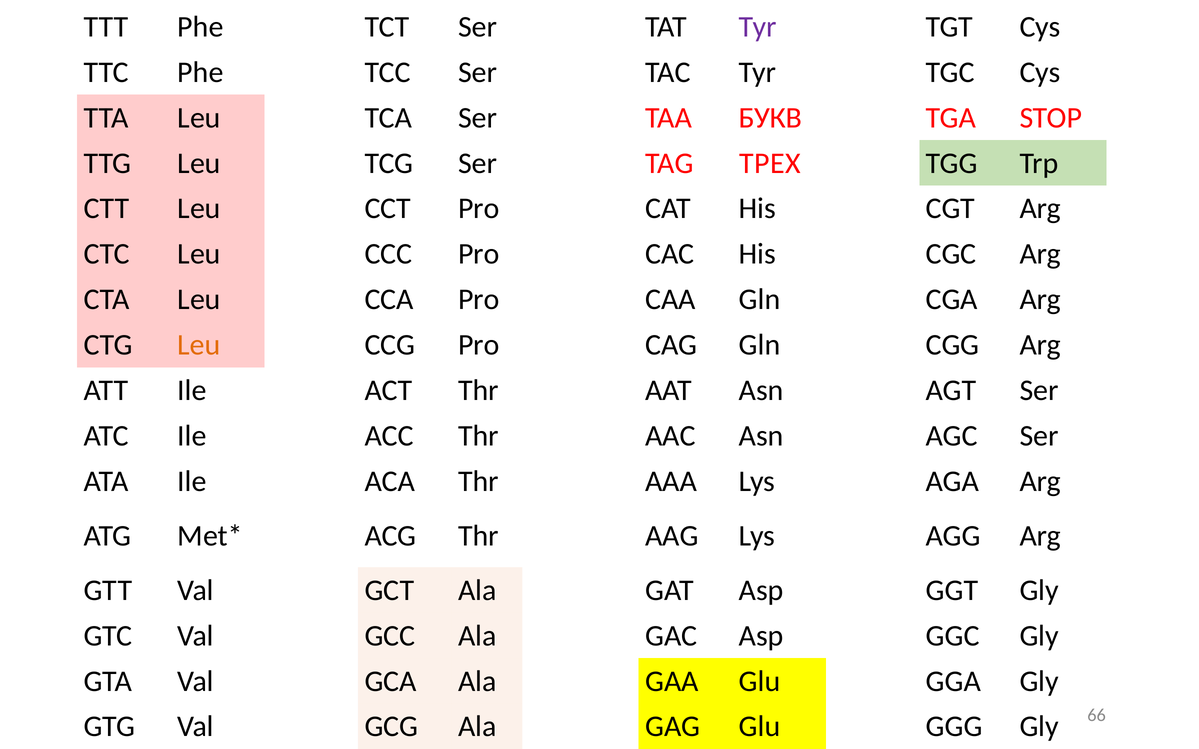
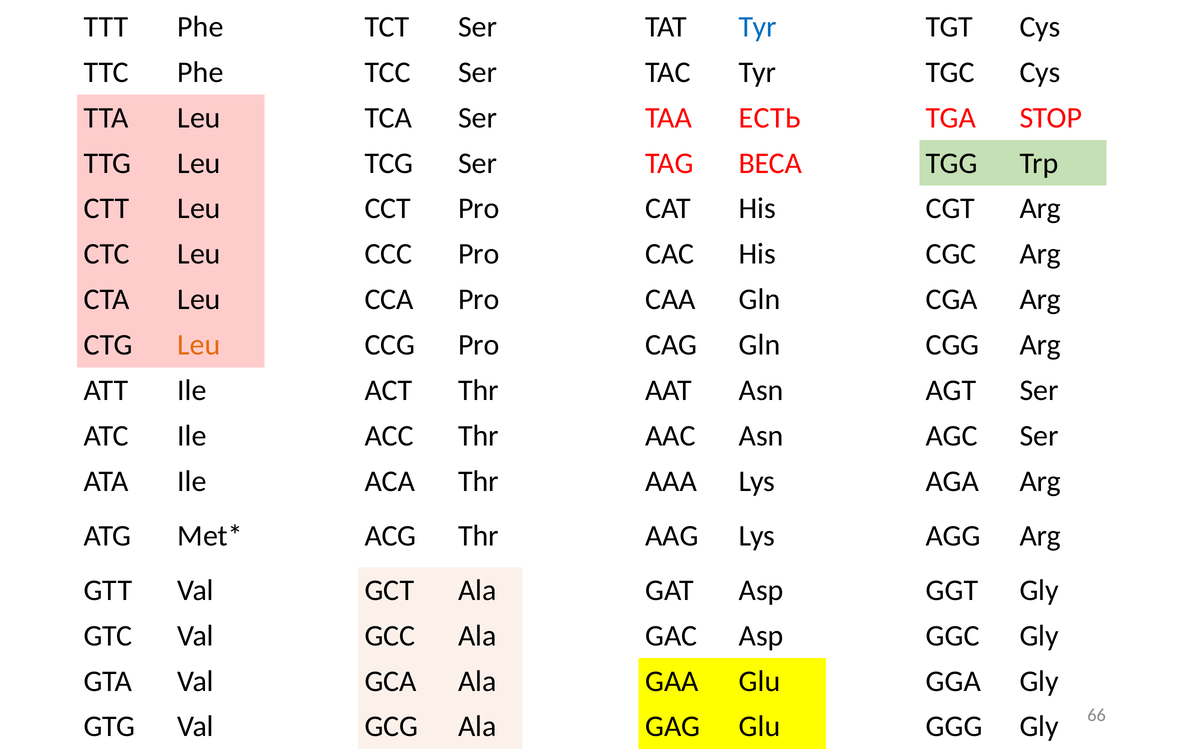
Tyr at (758, 27) colour: purple -> blue
БУКВ: БУКВ -> ЕСТЬ
ТРЕХ: ТРЕХ -> ВЕСА
